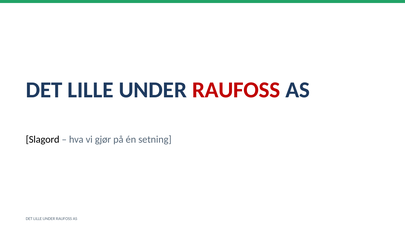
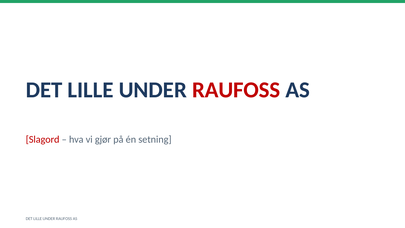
Slagord colour: black -> red
